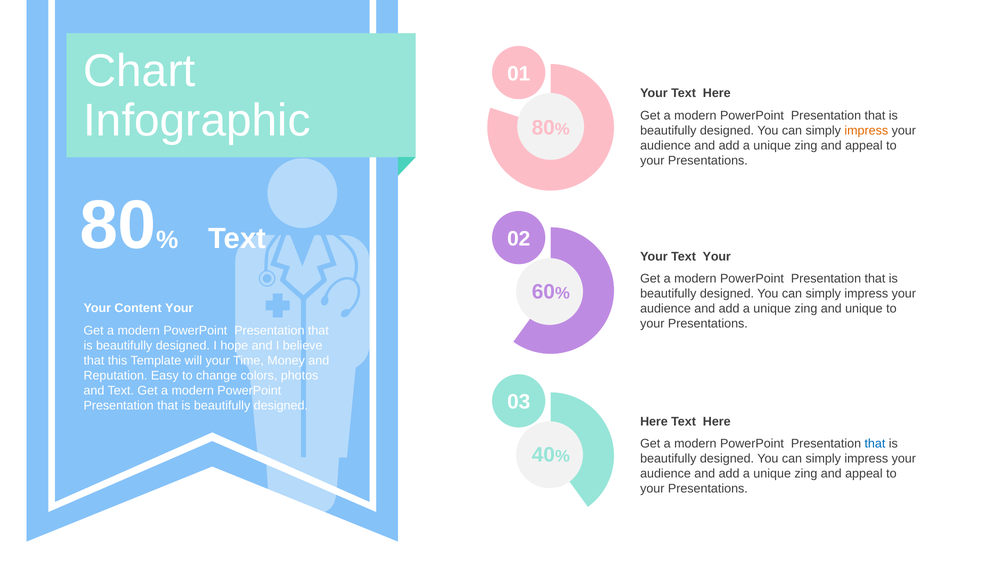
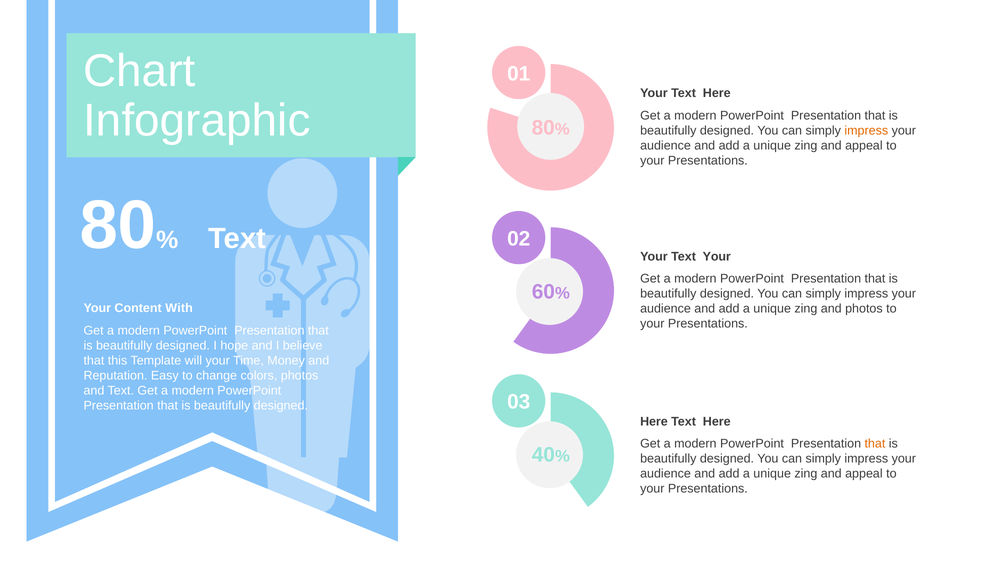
Content Your: Your -> With
and unique: unique -> photos
that at (875, 444) colour: blue -> orange
